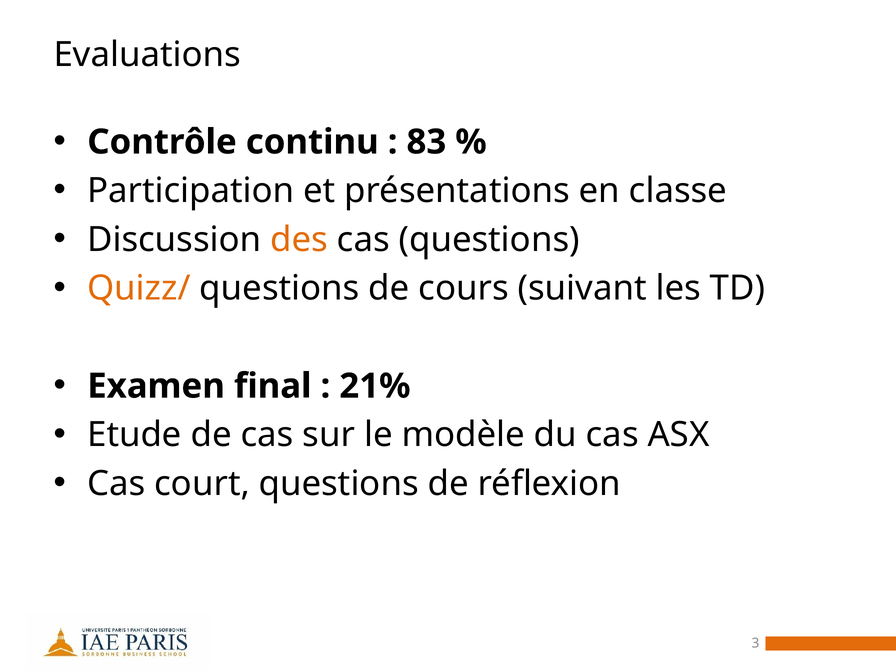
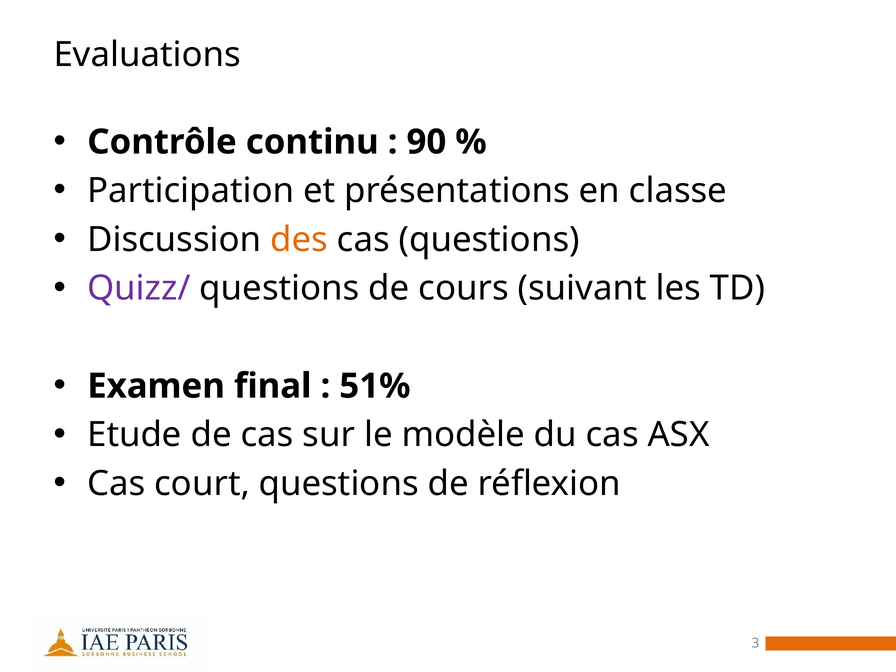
83: 83 -> 90
Quizz/ colour: orange -> purple
21%: 21% -> 51%
